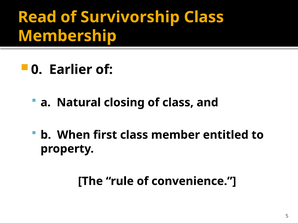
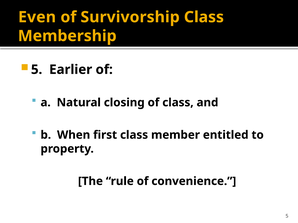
Read: Read -> Even
0 at (37, 70): 0 -> 5
